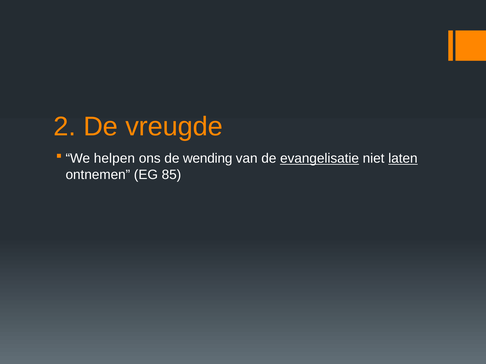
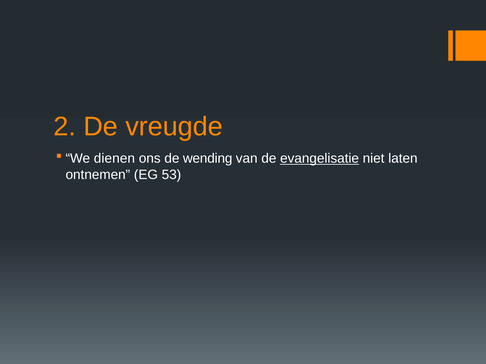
helpen: helpen -> dienen
laten underline: present -> none
85: 85 -> 53
